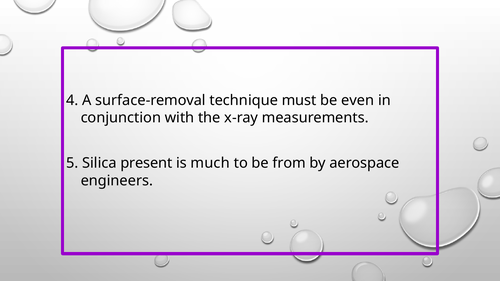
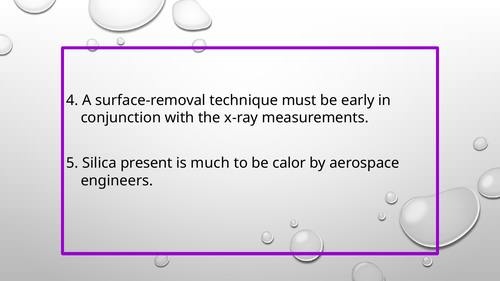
even: even -> early
from: from -> calor
